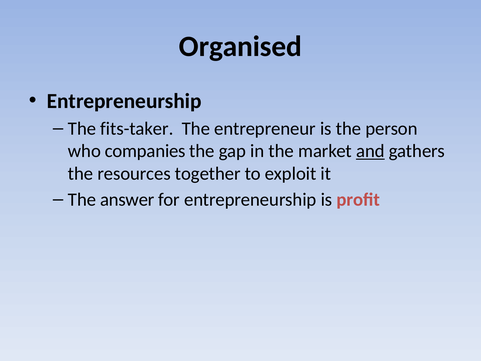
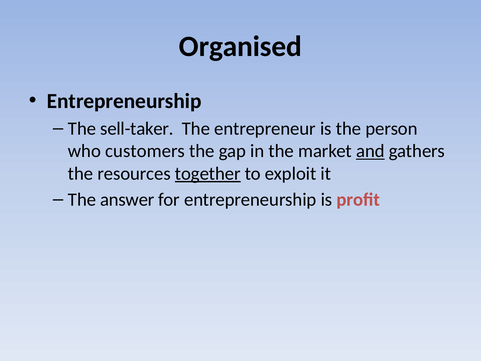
fits-taker: fits-taker -> sell-taker
companies: companies -> customers
together underline: none -> present
